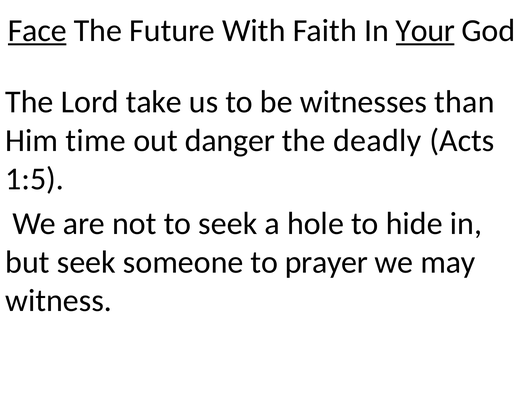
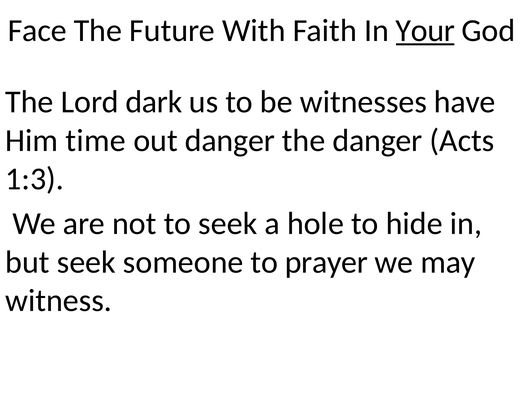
Face underline: present -> none
take: take -> dark
than: than -> have
the deadly: deadly -> danger
1:5: 1:5 -> 1:3
